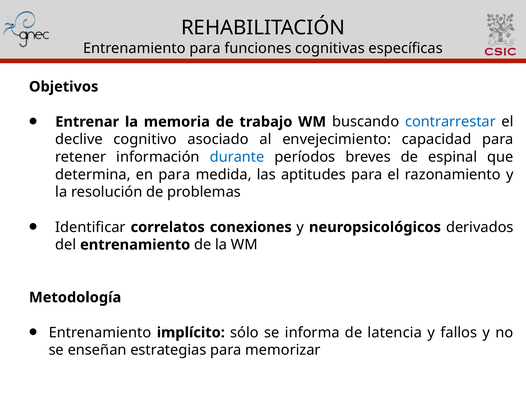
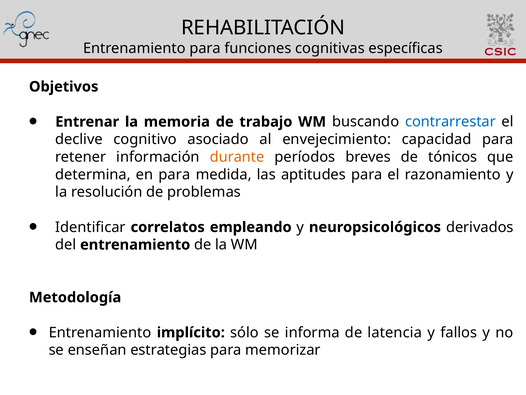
durante colour: blue -> orange
espinal: espinal -> tónicos
conexiones: conexiones -> empleando
